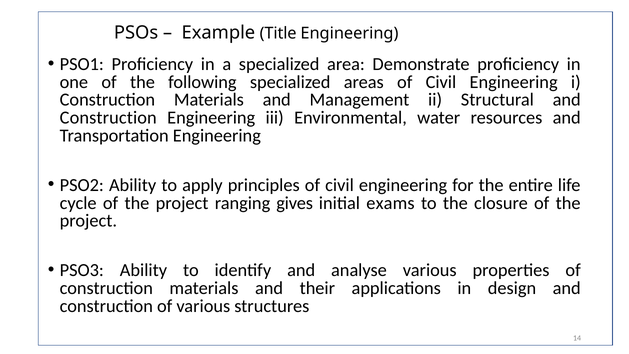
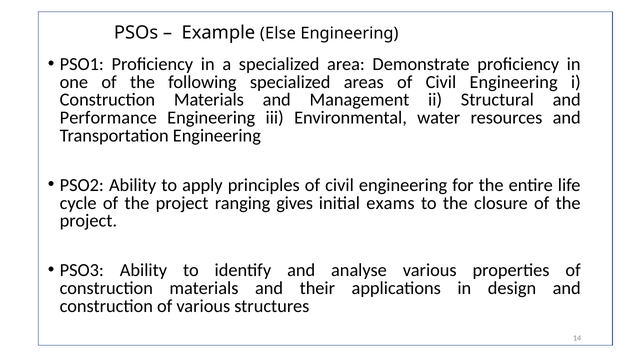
Title: Title -> Else
Construction at (108, 118): Construction -> Performance
